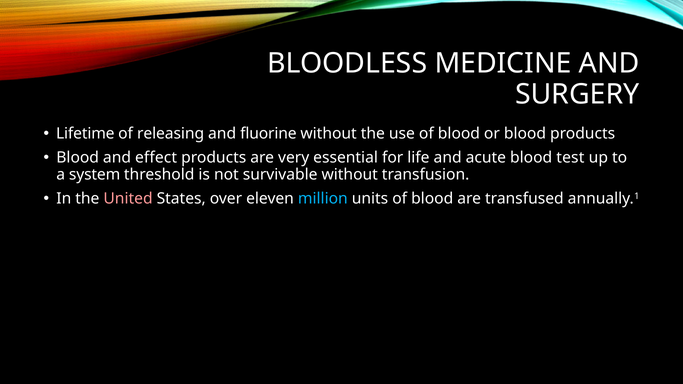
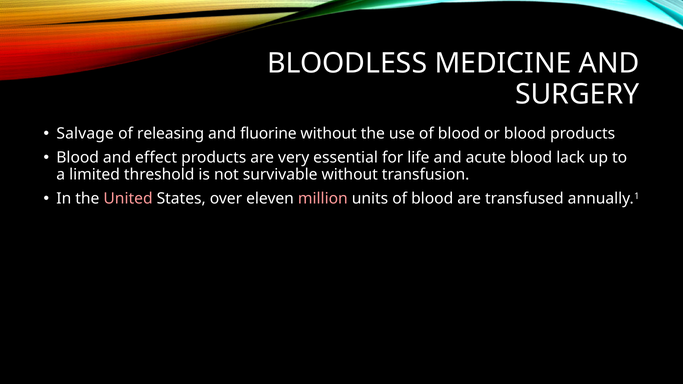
Lifetime: Lifetime -> Salvage
test: test -> lack
system: system -> limited
million colour: light blue -> pink
